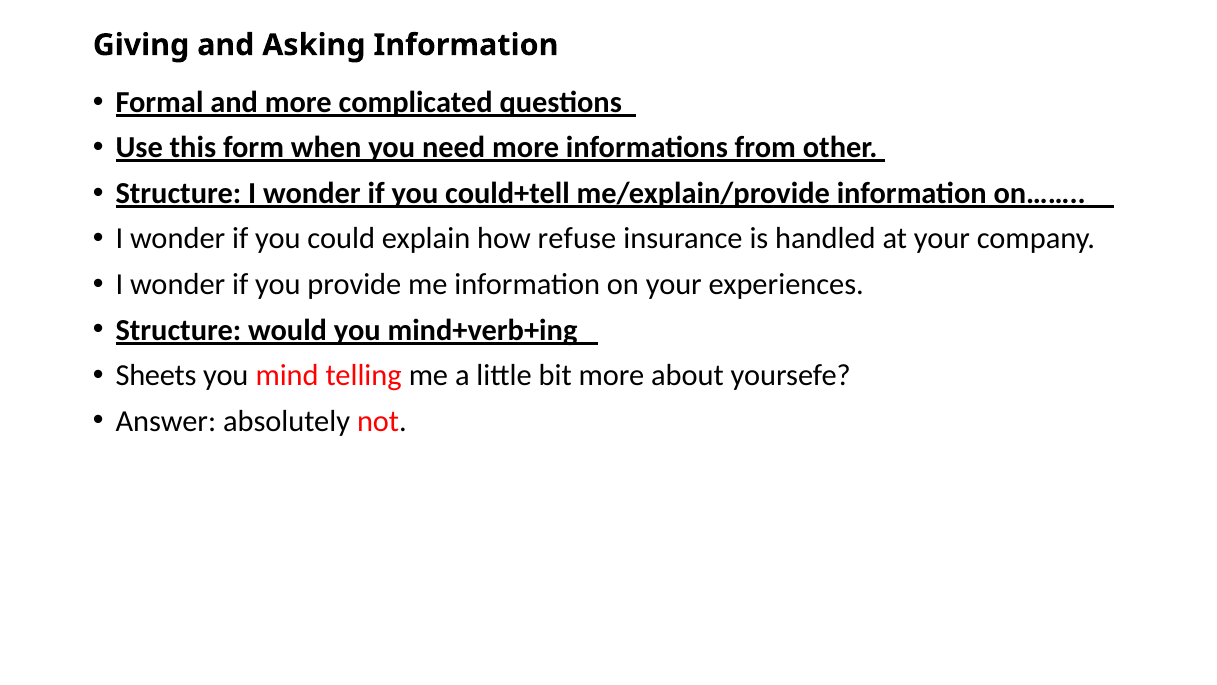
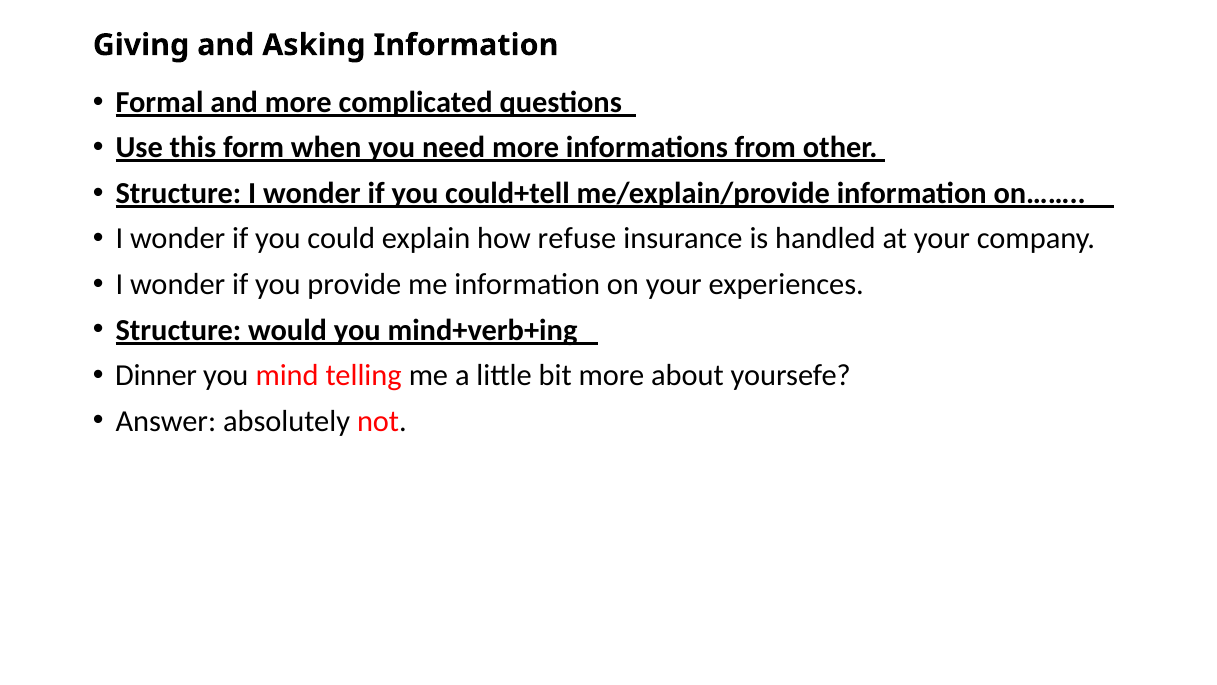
Sheets: Sheets -> Dinner
